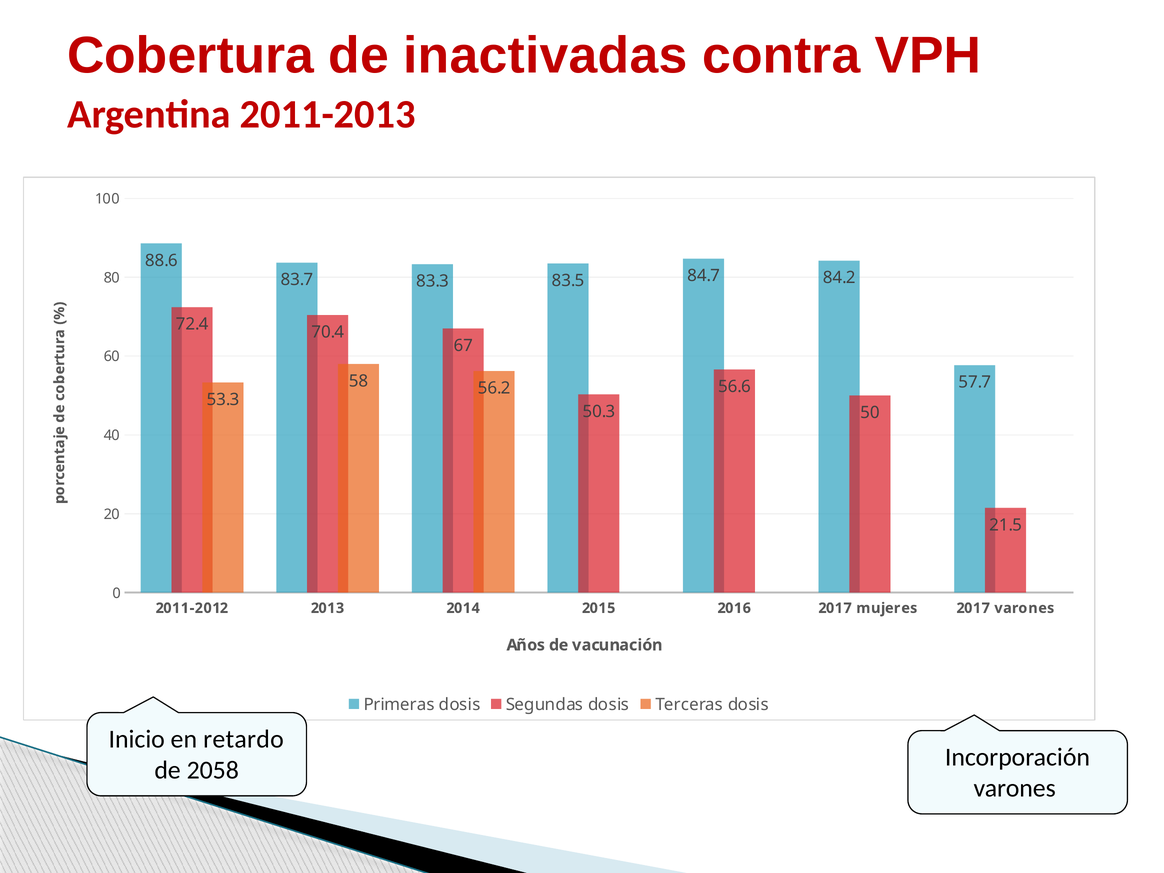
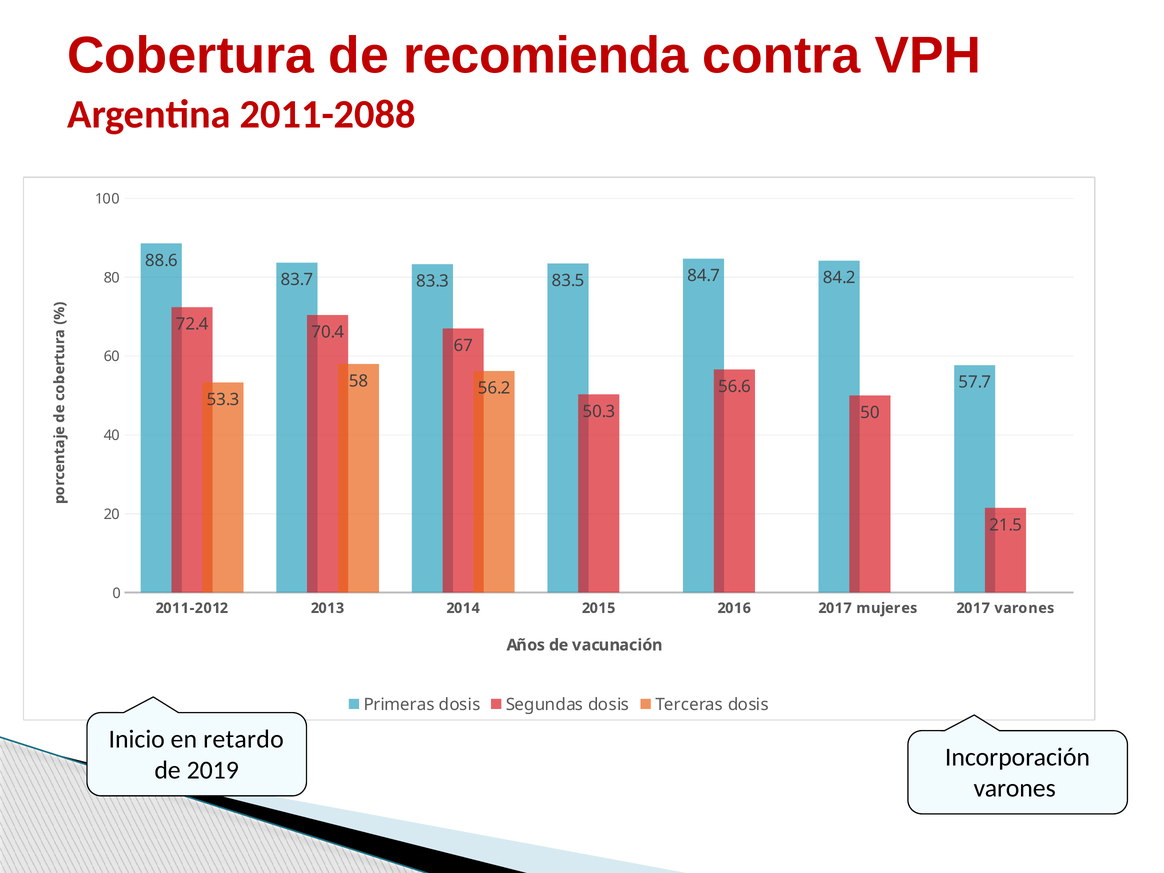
inactivadas: inactivadas -> recomienda
2011-2013: 2011-2013 -> 2011-2088
2058: 2058 -> 2019
